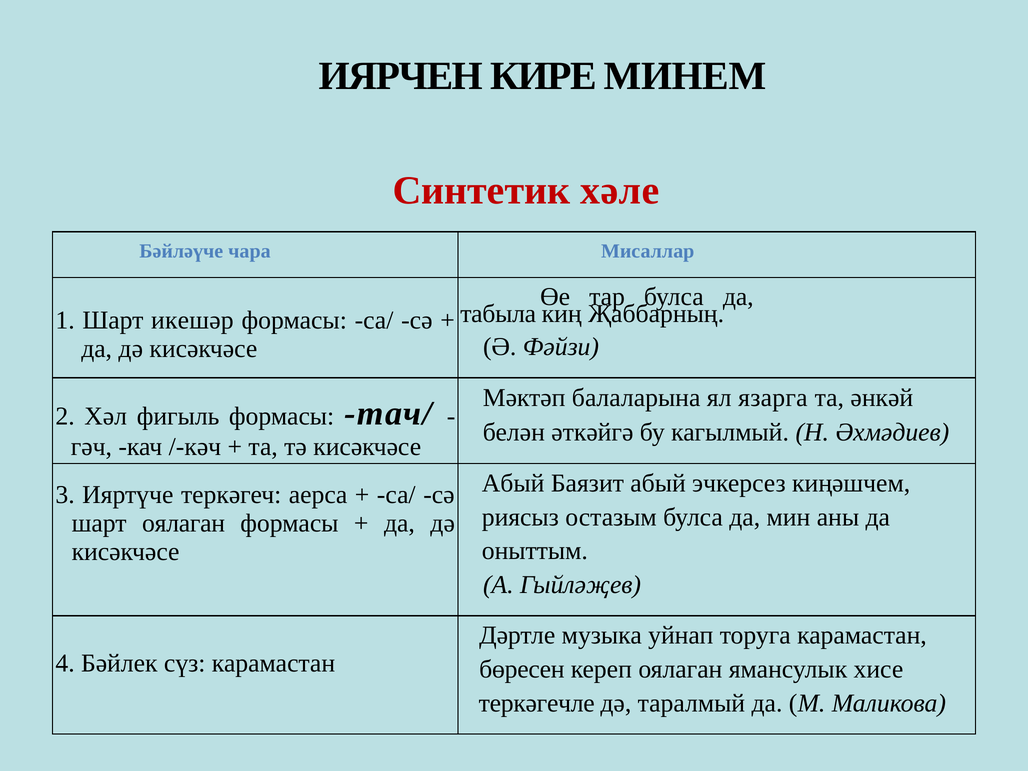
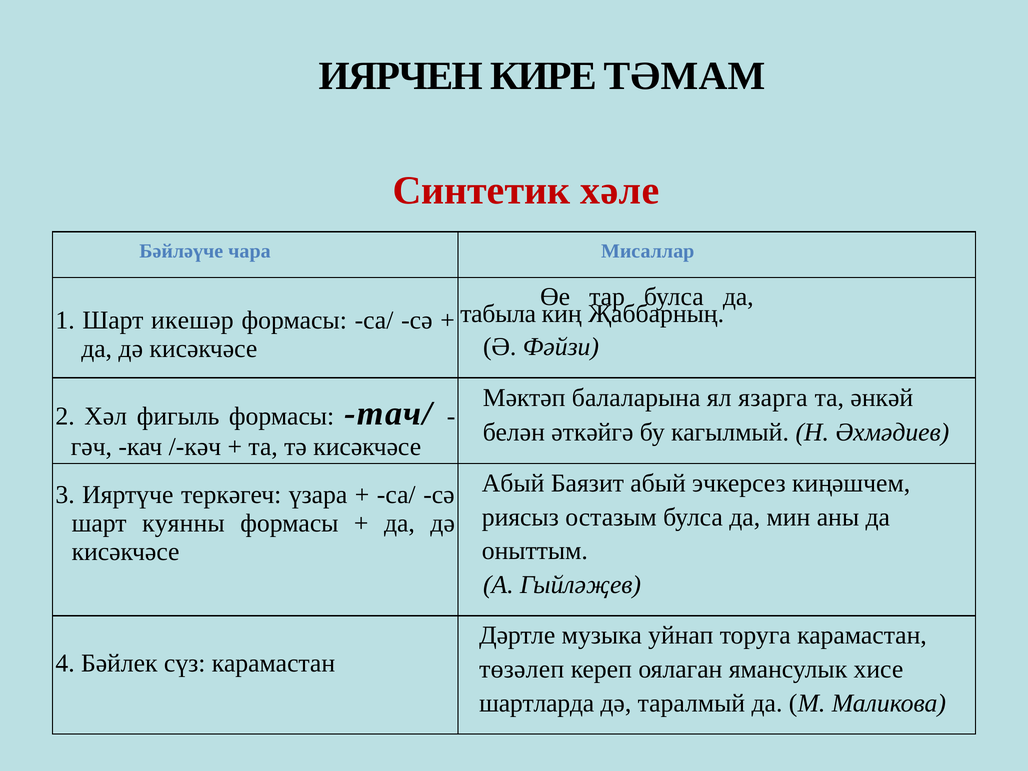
МИНЕМ: МИНЕМ -> ТӘМАМ
аерса: аерса -> үзара
шарт оялаган: оялаган -> куянны
бөресен: бөресен -> төзәлеп
теркәгечле: теркәгечле -> шартларда
